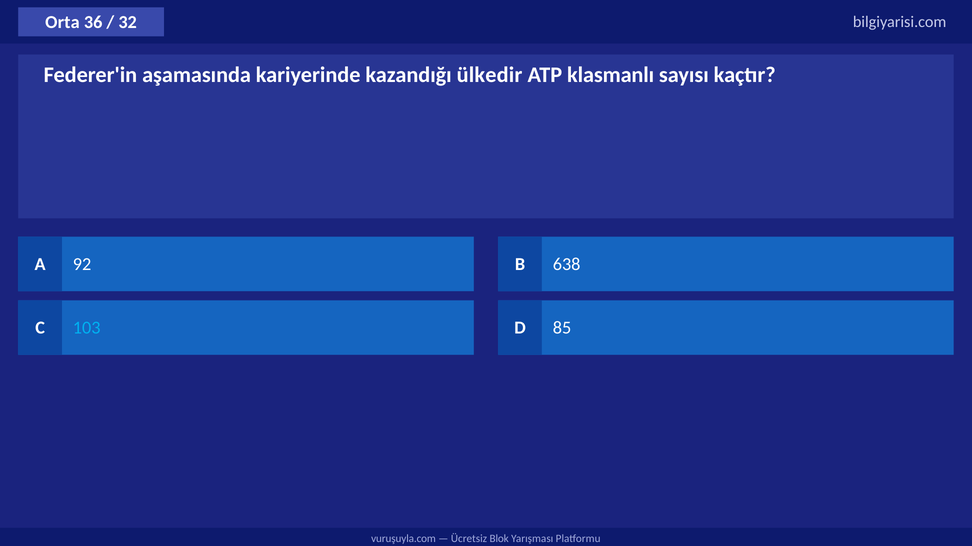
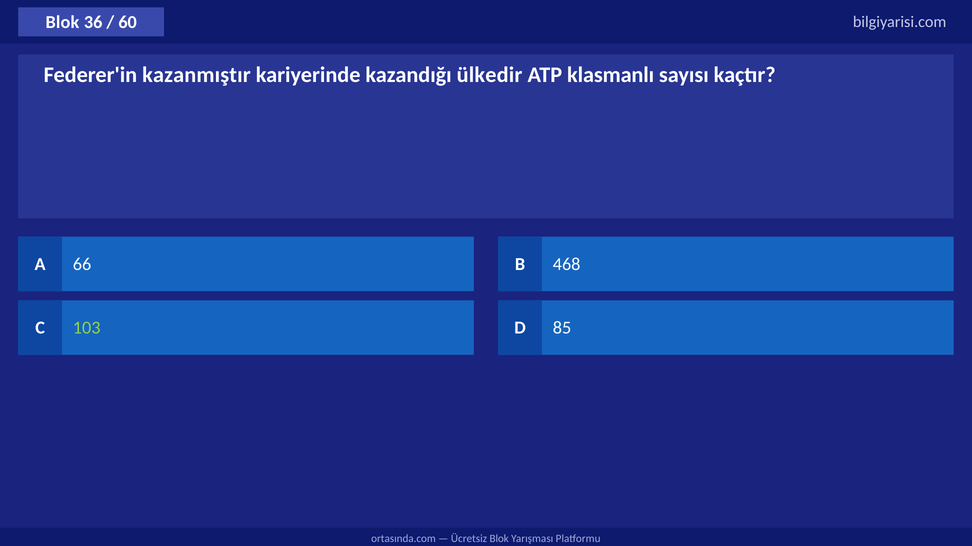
Orta at (62, 22): Orta -> Blok
32: 32 -> 60
aşamasında: aşamasında -> kazanmıştır
92: 92 -> 66
638: 638 -> 468
103 colour: light blue -> light green
vuruşuyla.com: vuruşuyla.com -> ortasında.com
